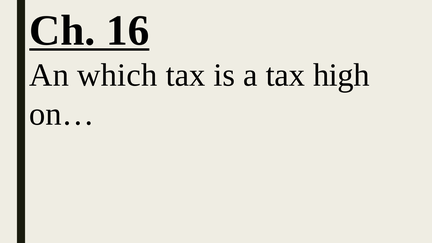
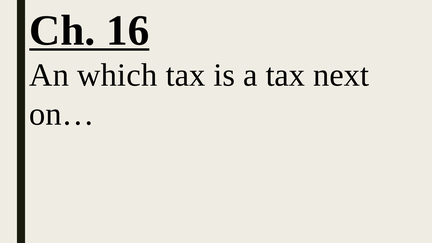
high: high -> next
